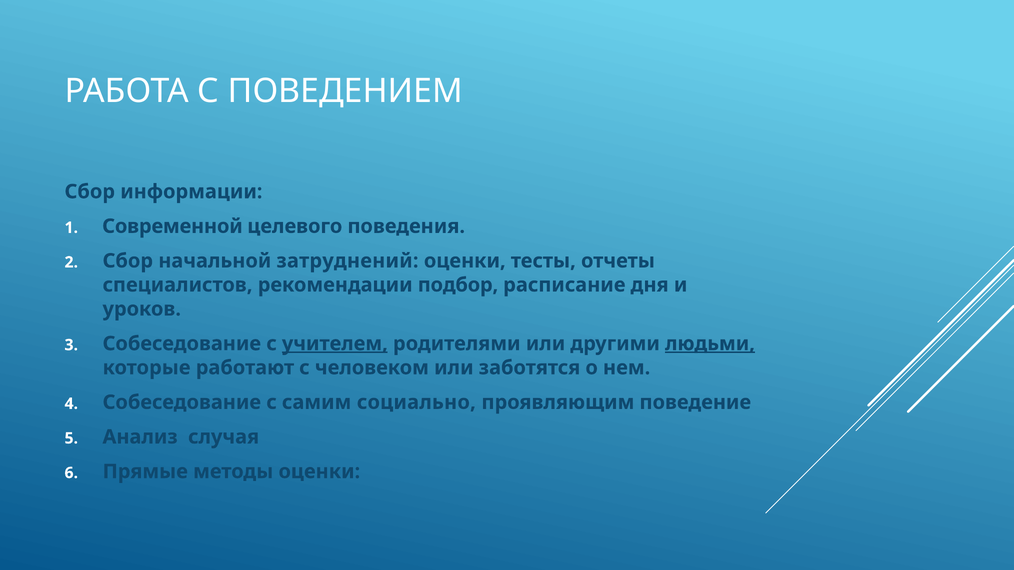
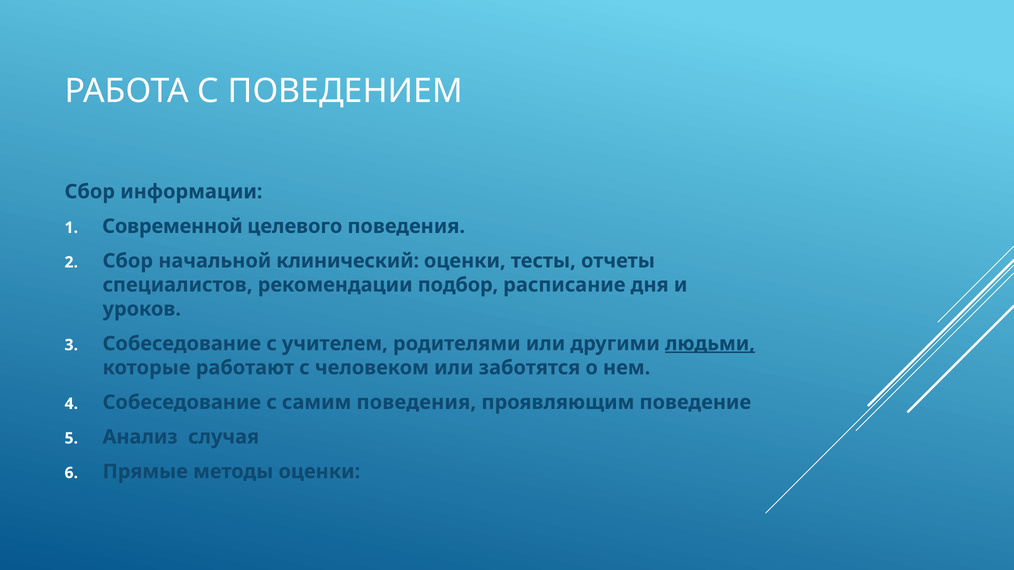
затруднений: затруднений -> клинический
учителем underline: present -> none
самим социально: социально -> поведения
